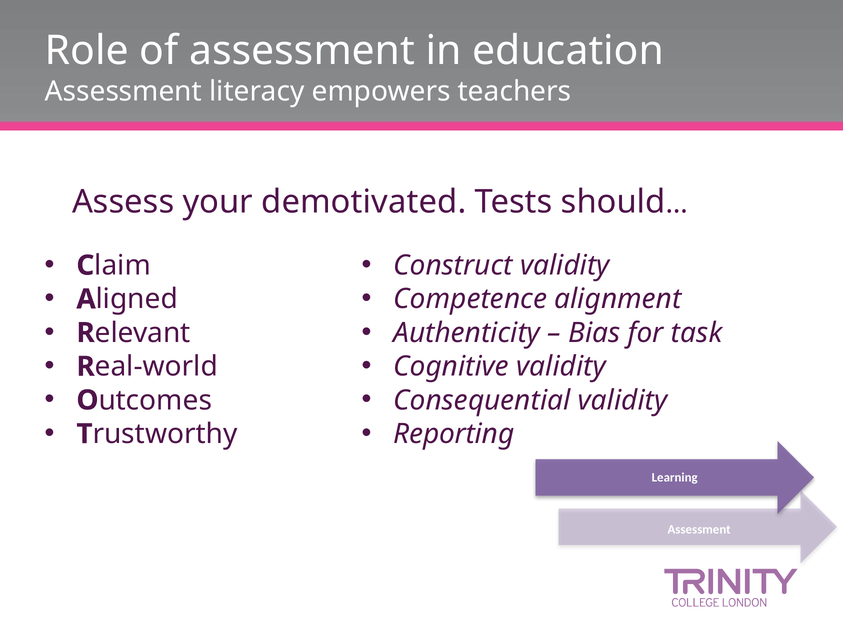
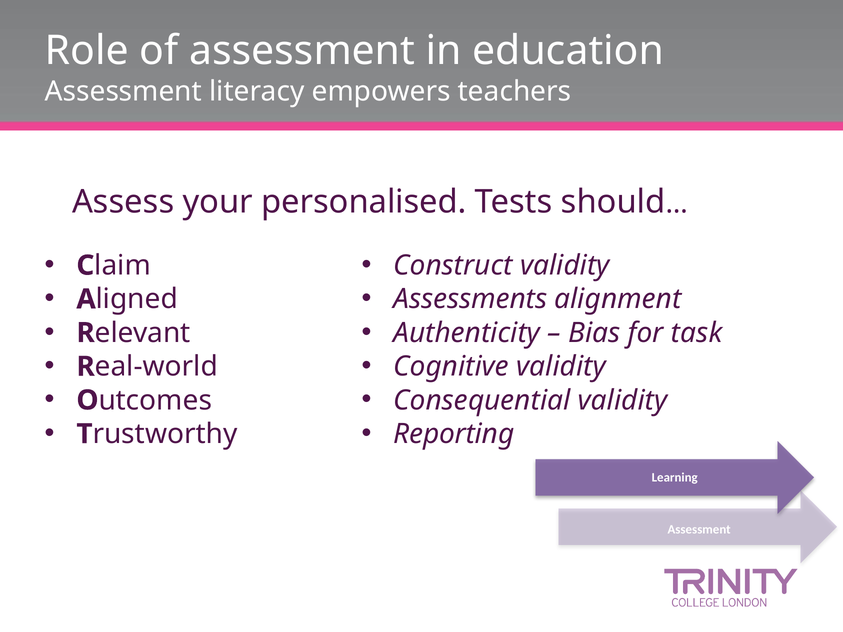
demotivated: demotivated -> personalised
Competence: Competence -> Assessments
